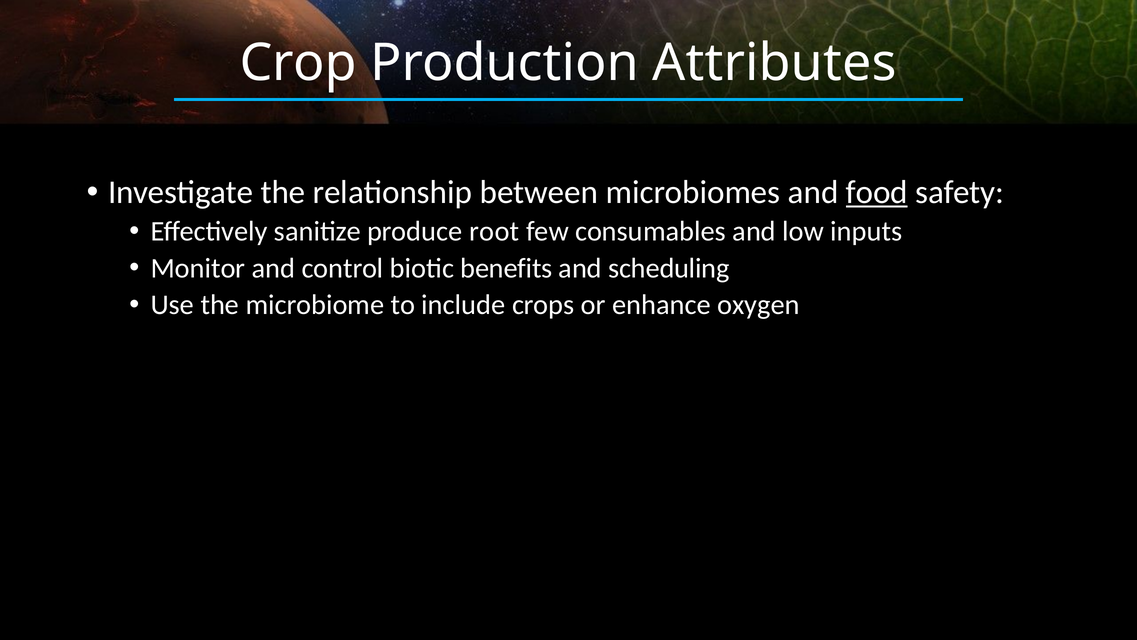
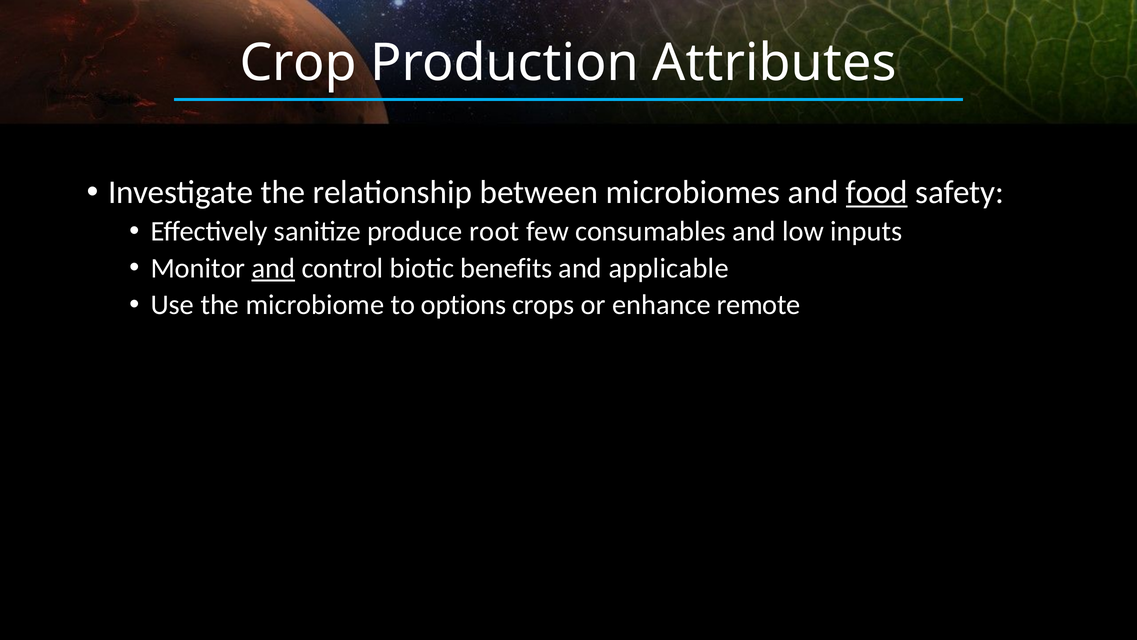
and at (273, 268) underline: none -> present
scheduling: scheduling -> applicable
include: include -> options
oxygen: oxygen -> remote
